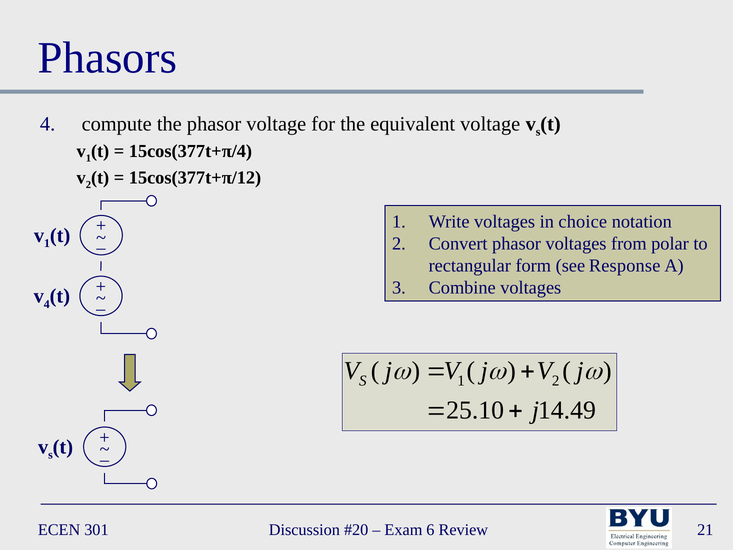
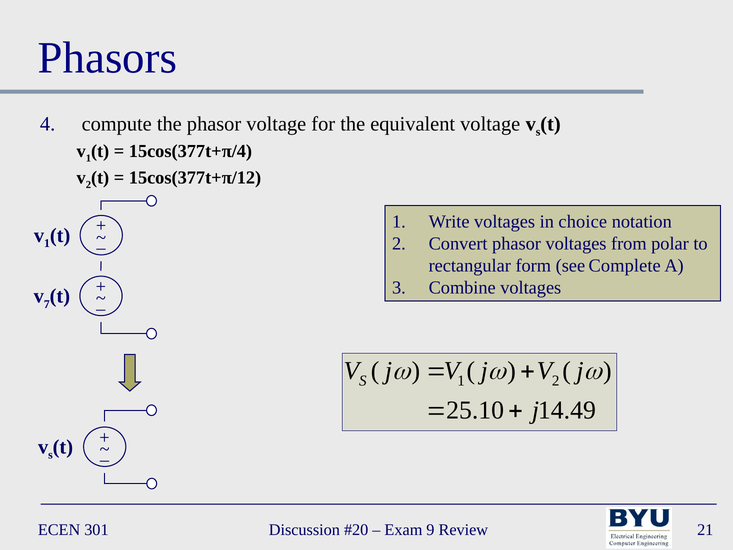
Response: Response -> Complete
4 at (47, 304): 4 -> 7
6: 6 -> 9
